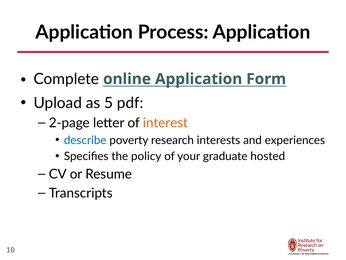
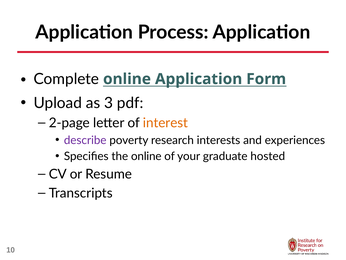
5: 5 -> 3
describe colour: blue -> purple
the policy: policy -> online
